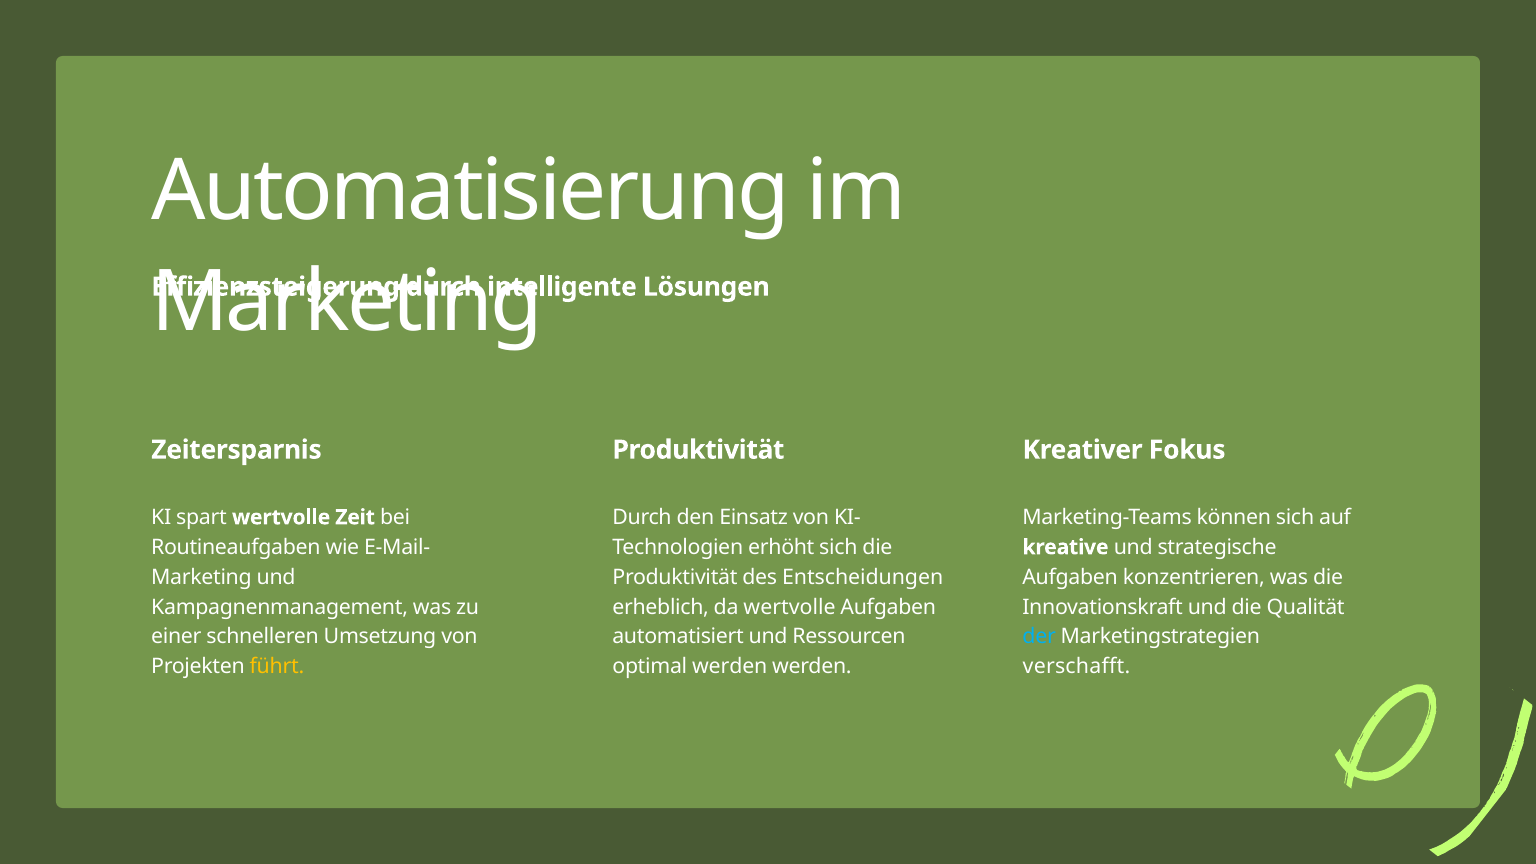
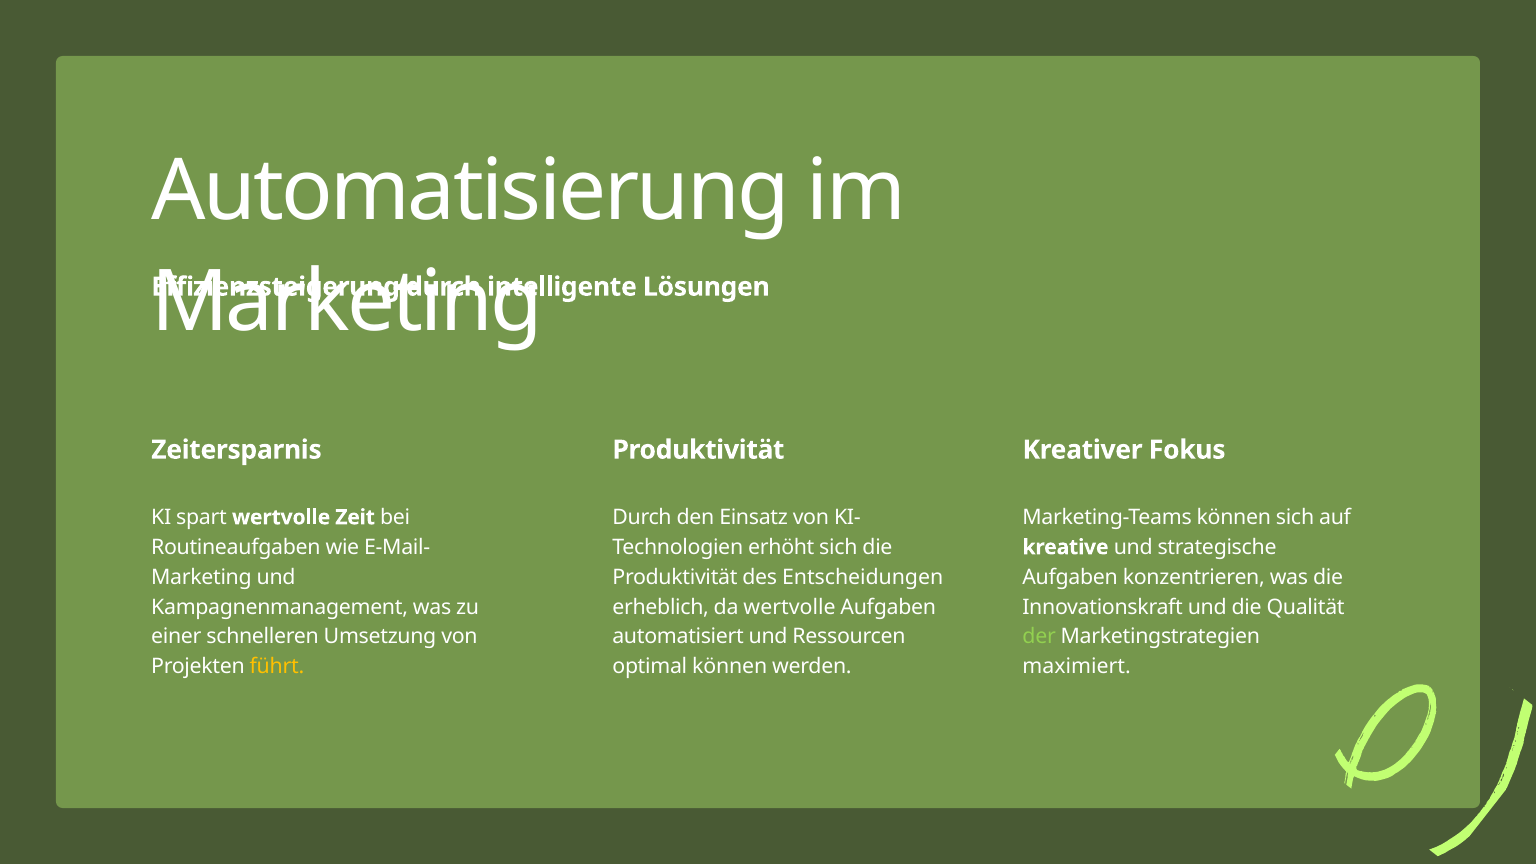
der colour: light blue -> light green
optimal werden: werden -> können
verschafft: verschafft -> maximiert
